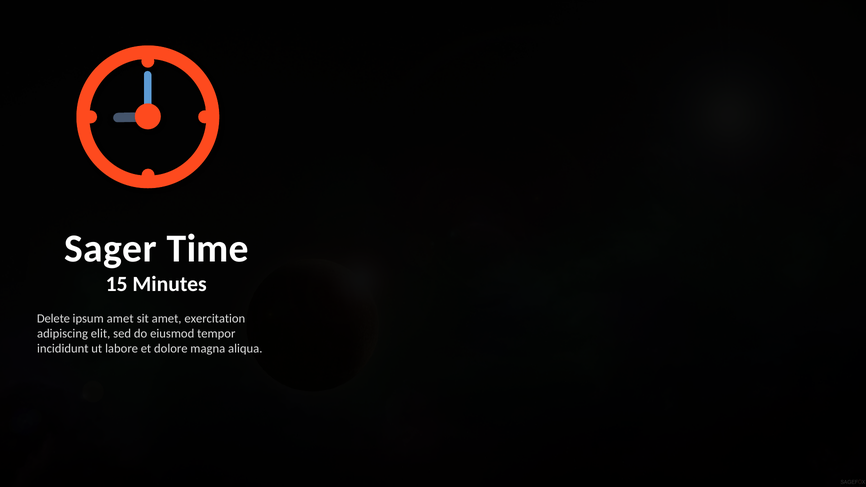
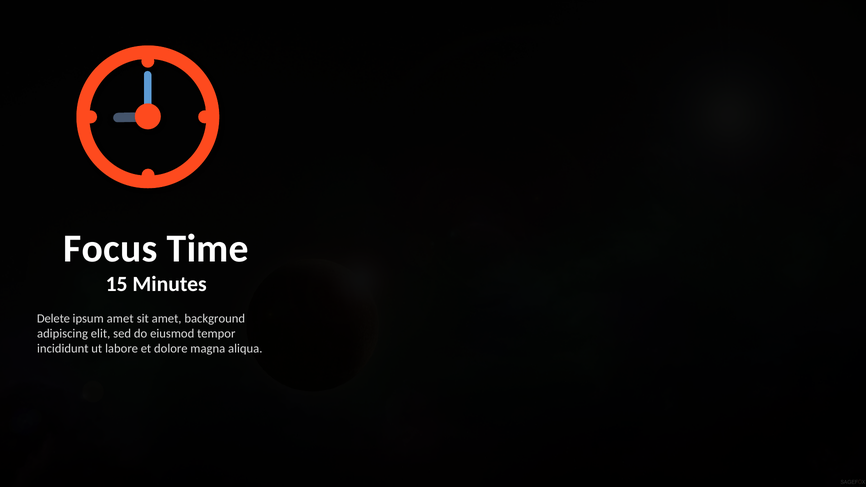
Sager: Sager -> Focus
exercitation: exercitation -> background
